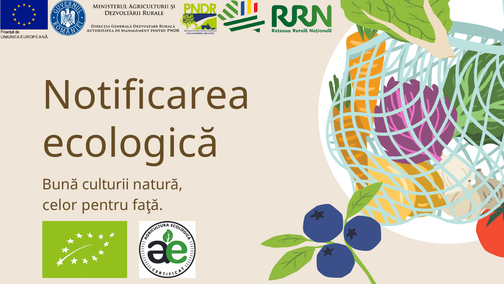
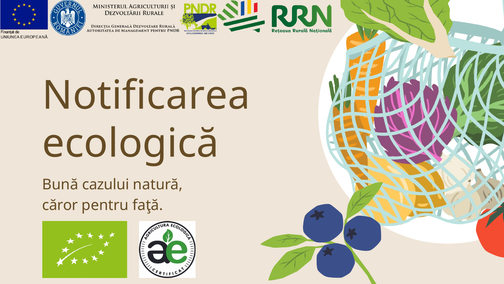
culturii: culturii -> cazului
celor: celor -> căror
